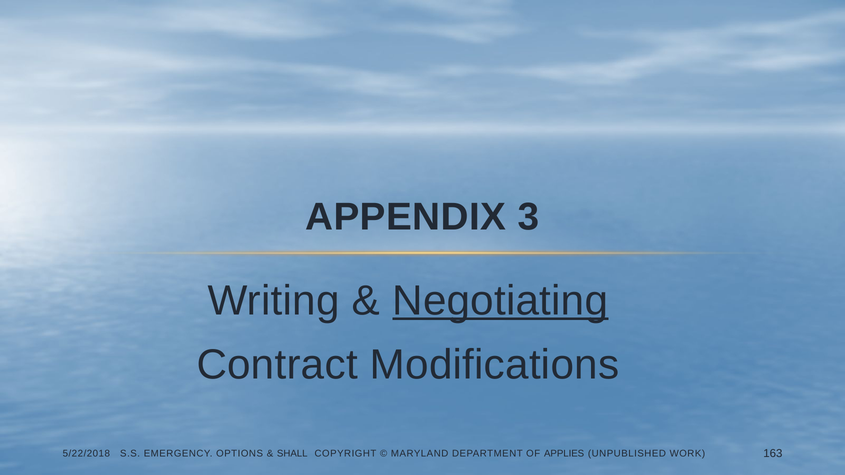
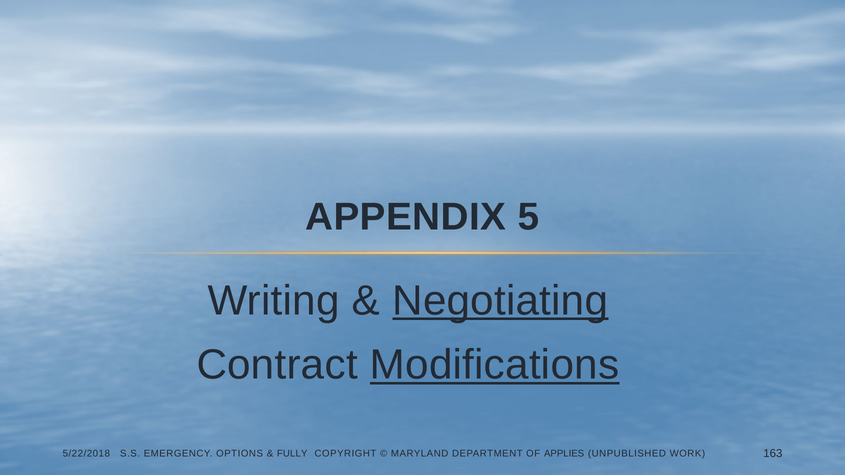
3: 3 -> 5
Modifications underline: none -> present
SHALL: SHALL -> FULLY
